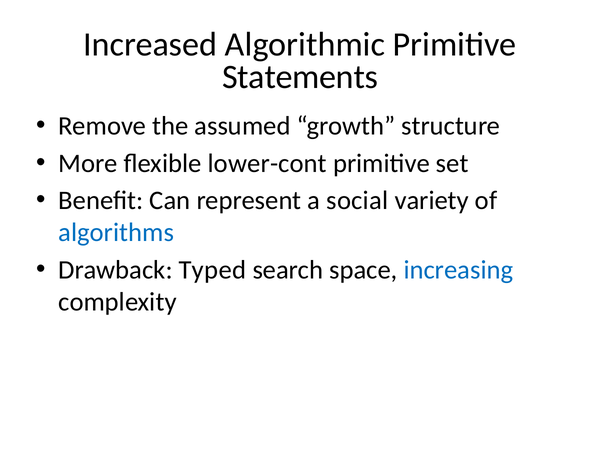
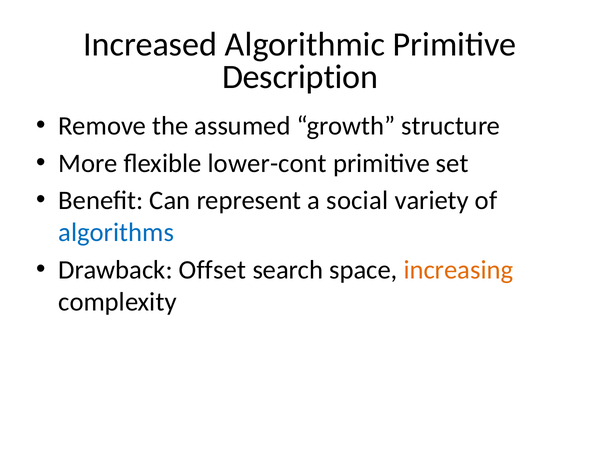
Statements: Statements -> Description
Typed: Typed -> Offset
increasing colour: blue -> orange
